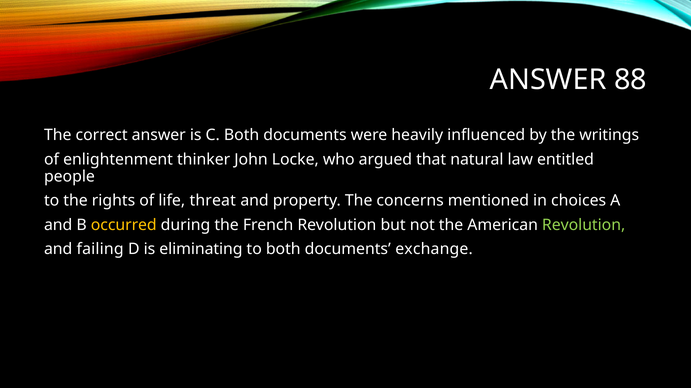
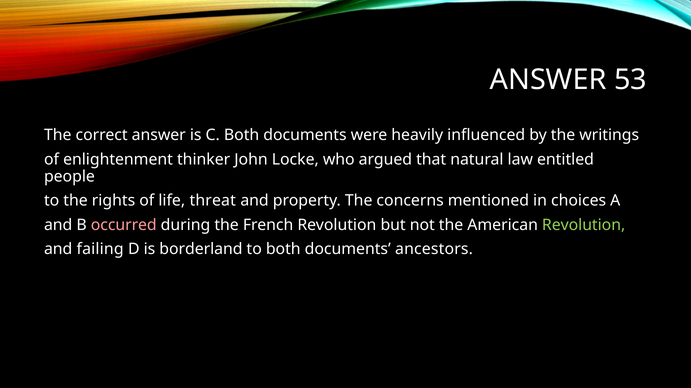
88: 88 -> 53
occurred colour: yellow -> pink
eliminating: eliminating -> borderland
exchange: exchange -> ancestors
